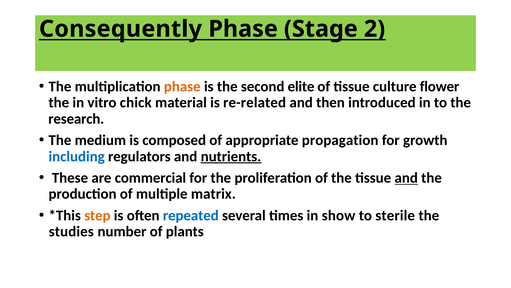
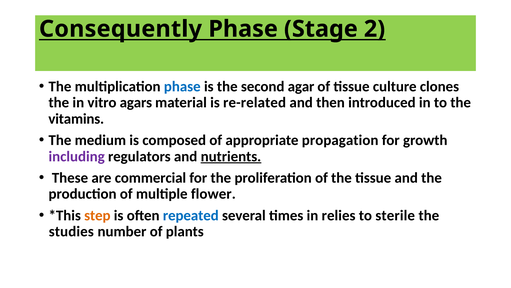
phase at (182, 86) colour: orange -> blue
elite: elite -> agar
flower: flower -> clones
chick: chick -> agars
research: research -> vitamins
including colour: blue -> purple
and at (406, 178) underline: present -> none
matrix: matrix -> flower
show: show -> relies
